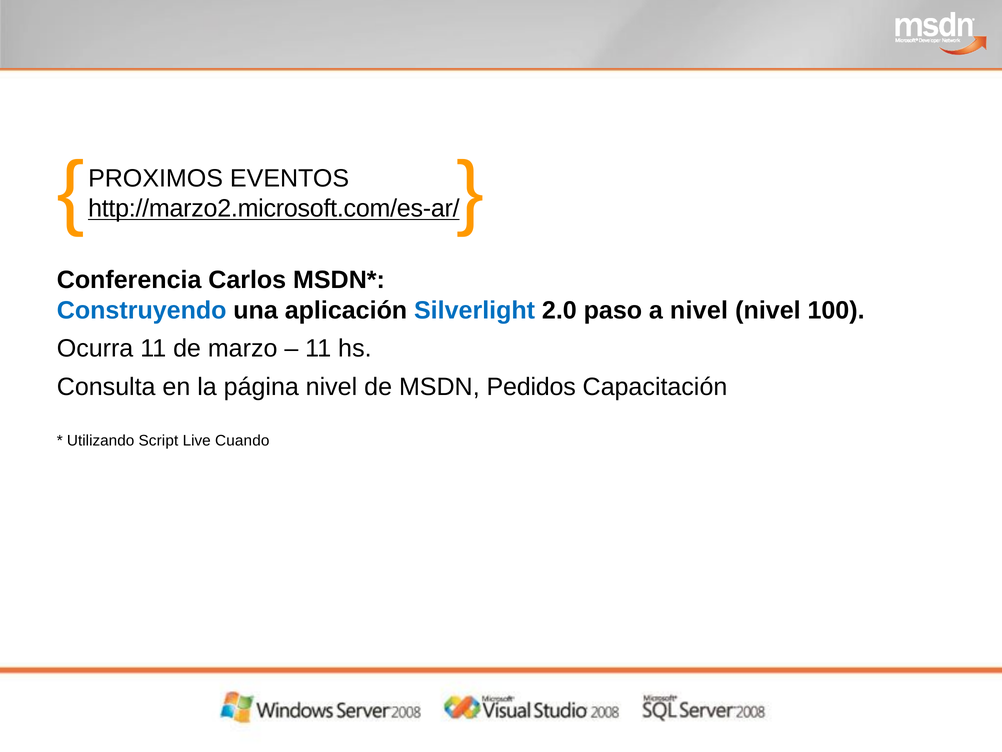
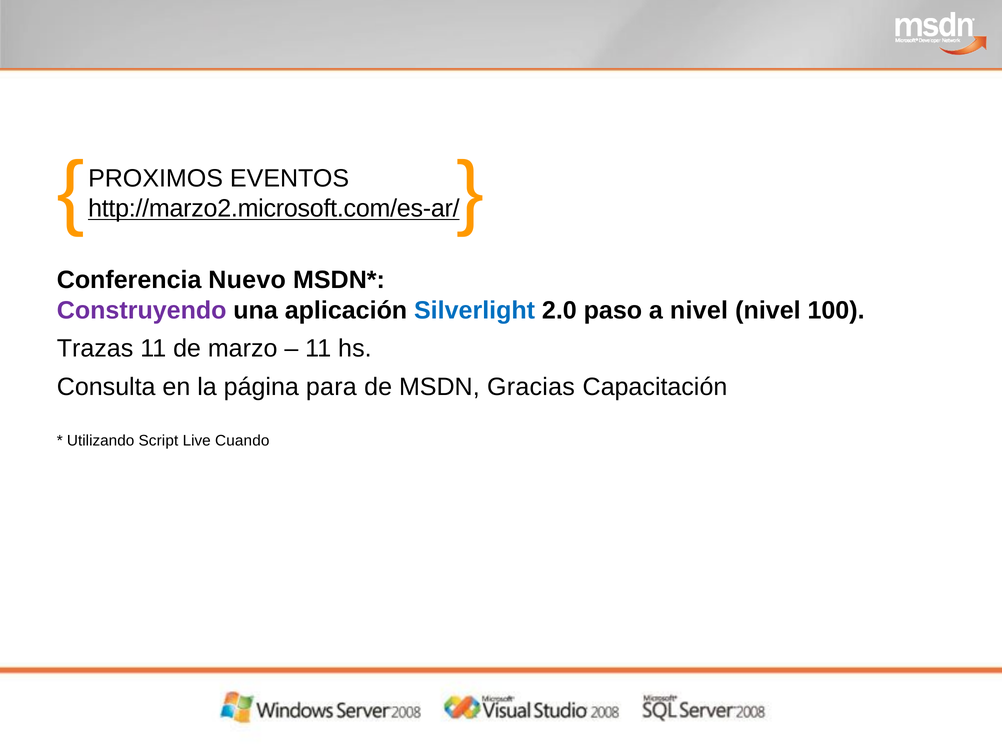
Carlos: Carlos -> Nuevo
Construyendo colour: blue -> purple
Ocurra: Ocurra -> Trazas
página nivel: nivel -> para
Pedidos: Pedidos -> Gracias
